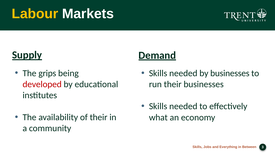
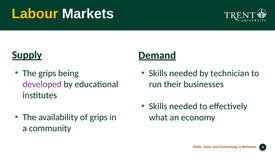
by businesses: businesses -> technician
developed colour: red -> purple
of their: their -> grips
